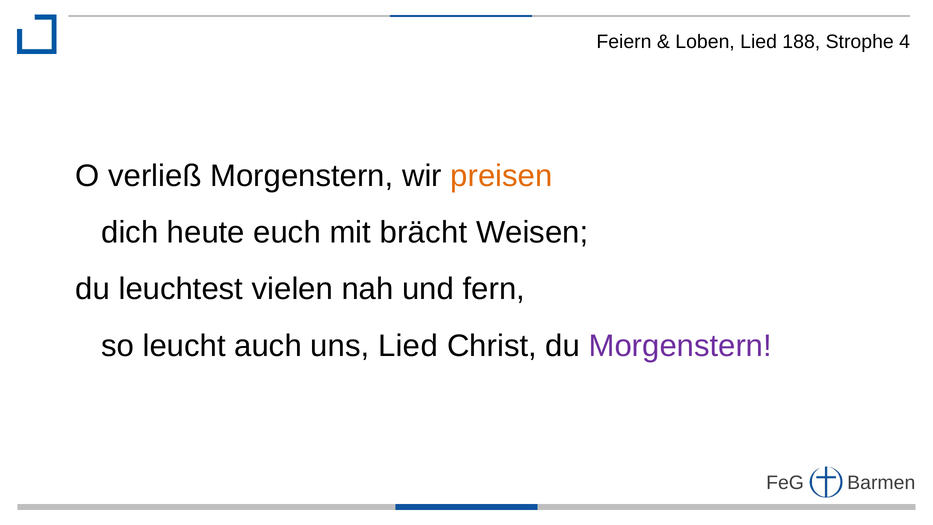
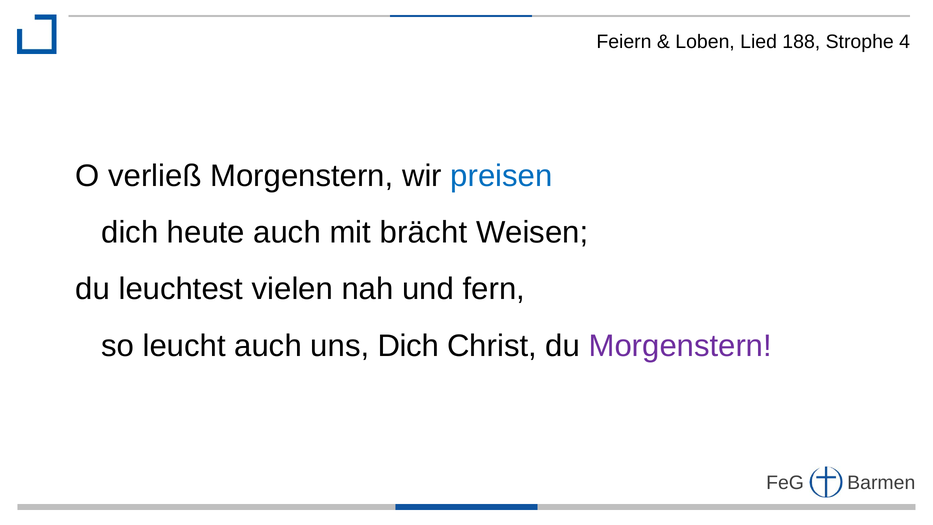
preisen colour: orange -> blue
heute euch: euch -> auch
uns Lied: Lied -> Dich
